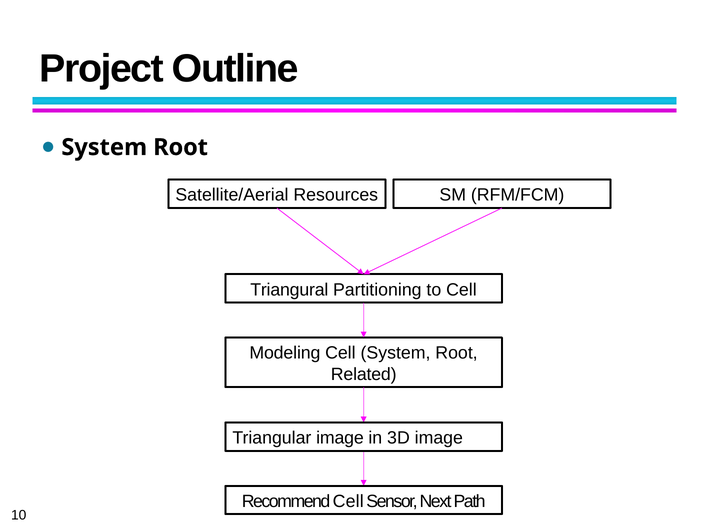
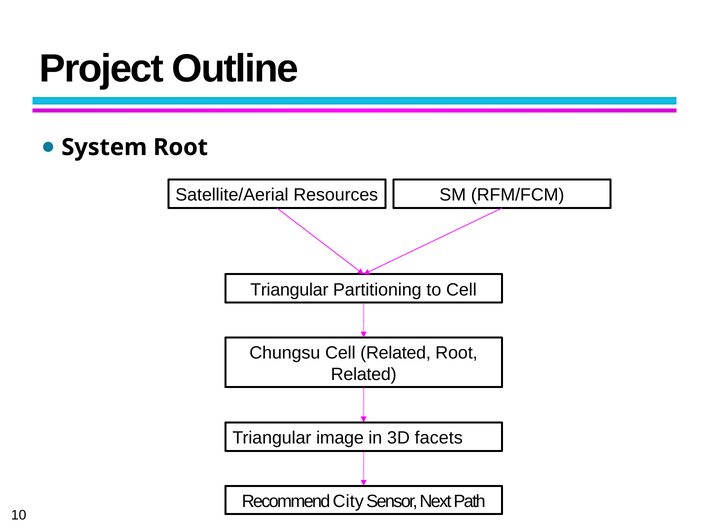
Triangural at (289, 290): Triangural -> Triangular
Modeling: Modeling -> Chungsu
Cell System: System -> Related
3D image: image -> facets
Recommend Cell: Cell -> City
